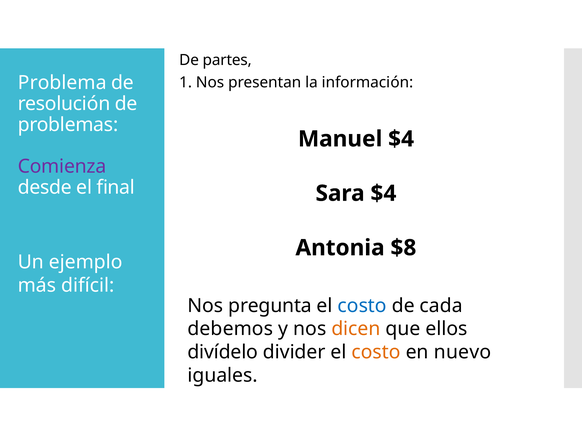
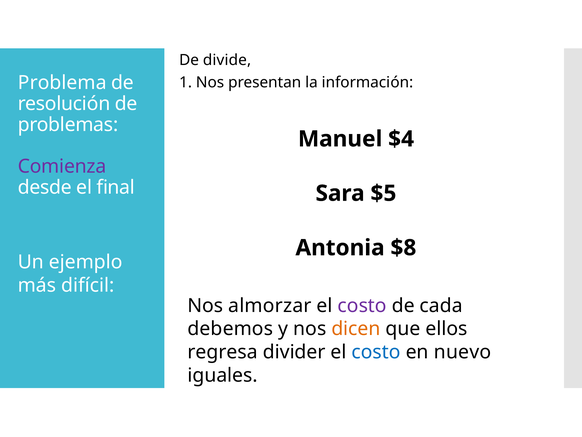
partes: partes -> divide
Sara $4: $4 -> $5
pregunta: pregunta -> almorzar
costo at (362, 305) colour: blue -> purple
divídelo: divídelo -> regresa
costo at (376, 352) colour: orange -> blue
